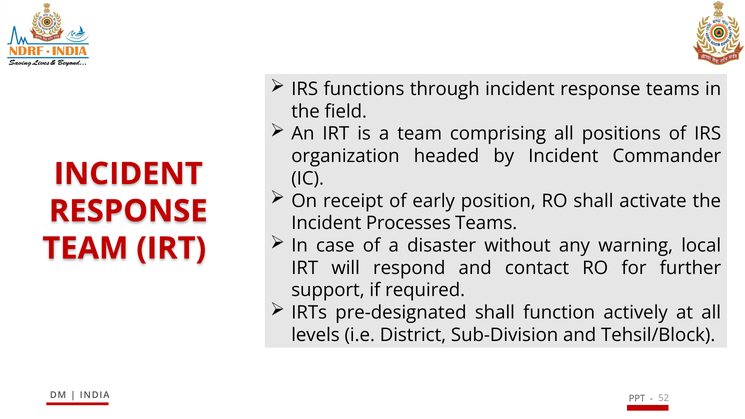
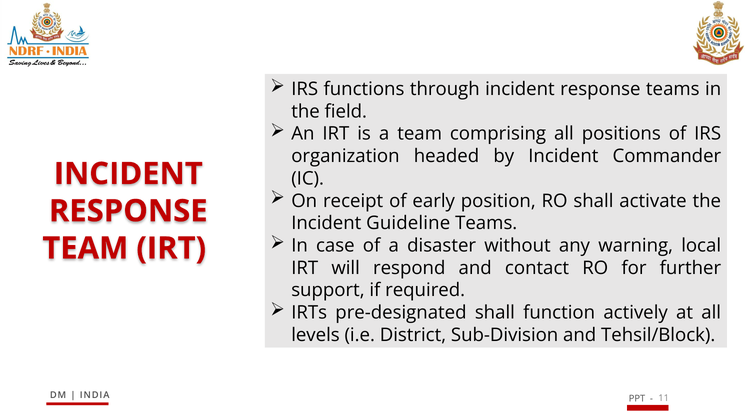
Processes: Processes -> Guideline
52: 52 -> 11
